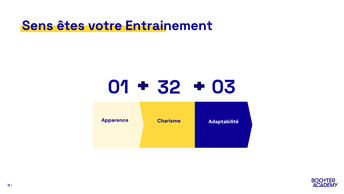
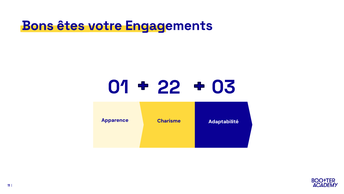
Sens: Sens -> Bons
Entrainement: Entrainement -> Engagements
32: 32 -> 22
